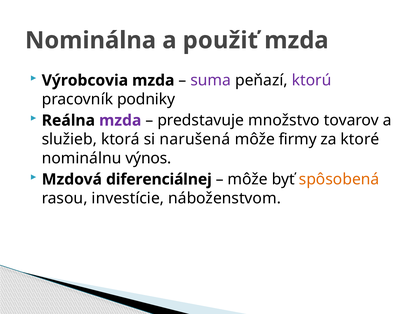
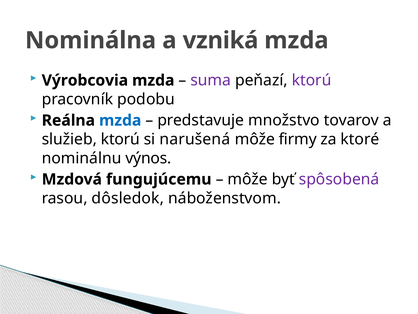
použiť: použiť -> vzniká
podniky: podniky -> podobu
mzda at (120, 120) colour: purple -> blue
služieb ktorá: ktorá -> ktorú
diferenciálnej: diferenciálnej -> fungujúcemu
spôsobená colour: orange -> purple
investície: investície -> dôsledok
